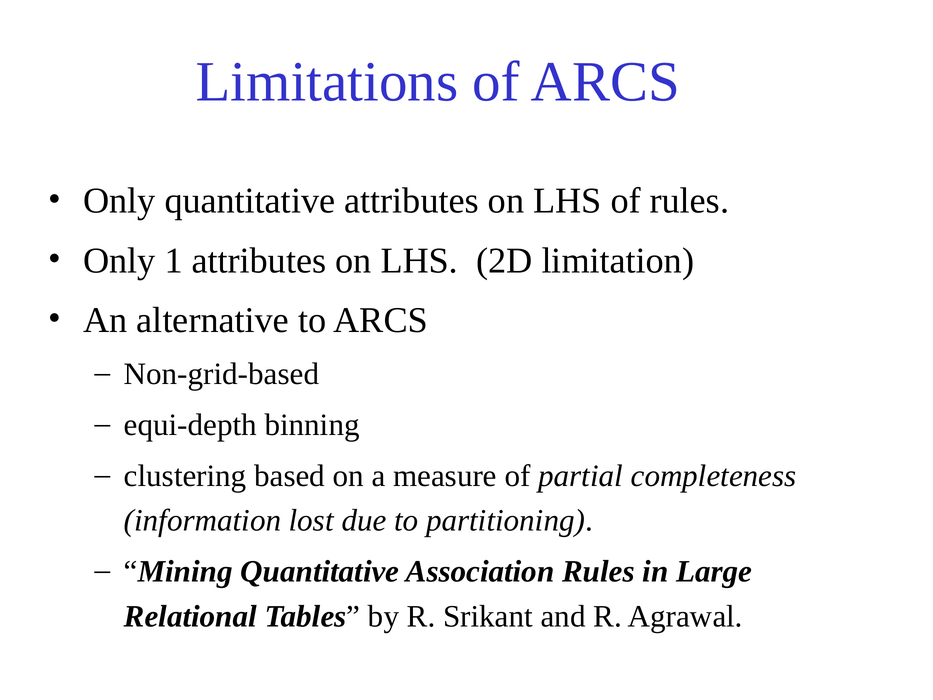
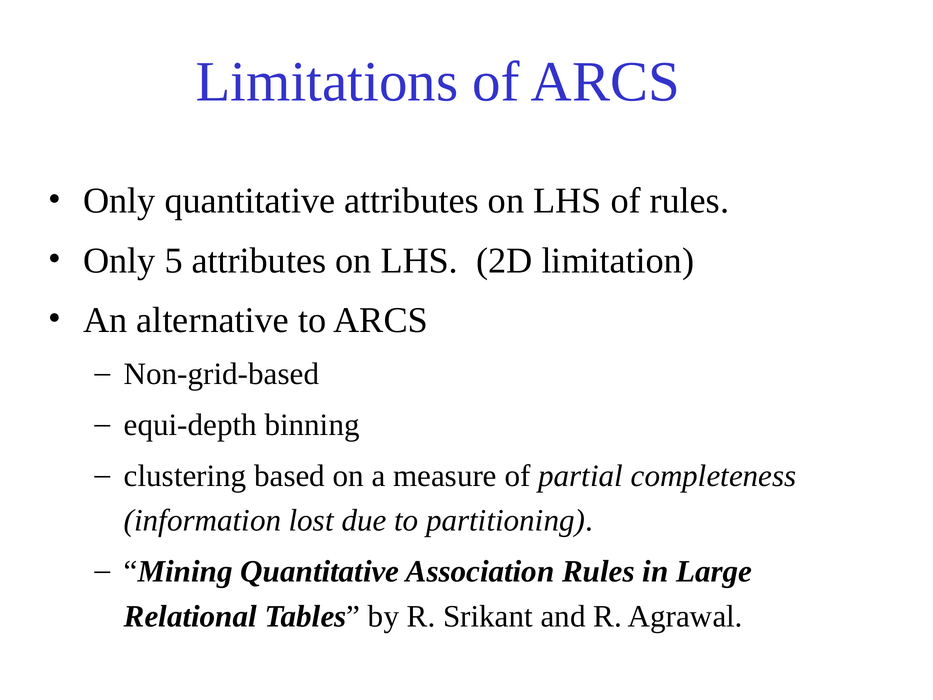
1: 1 -> 5
